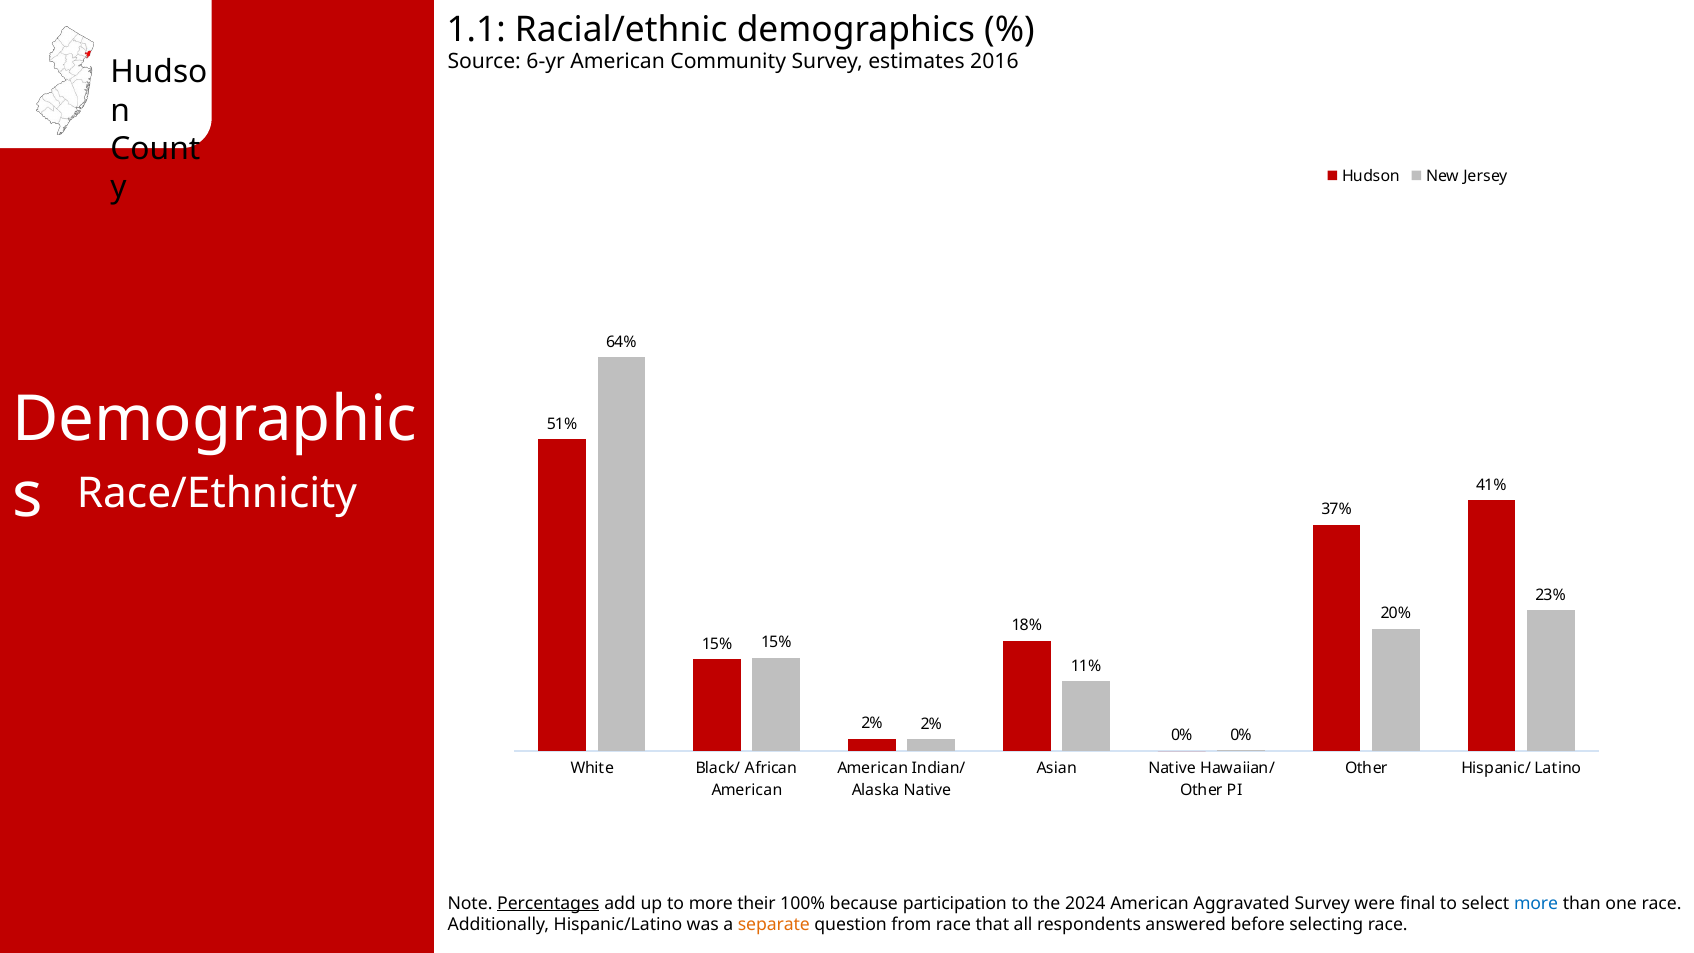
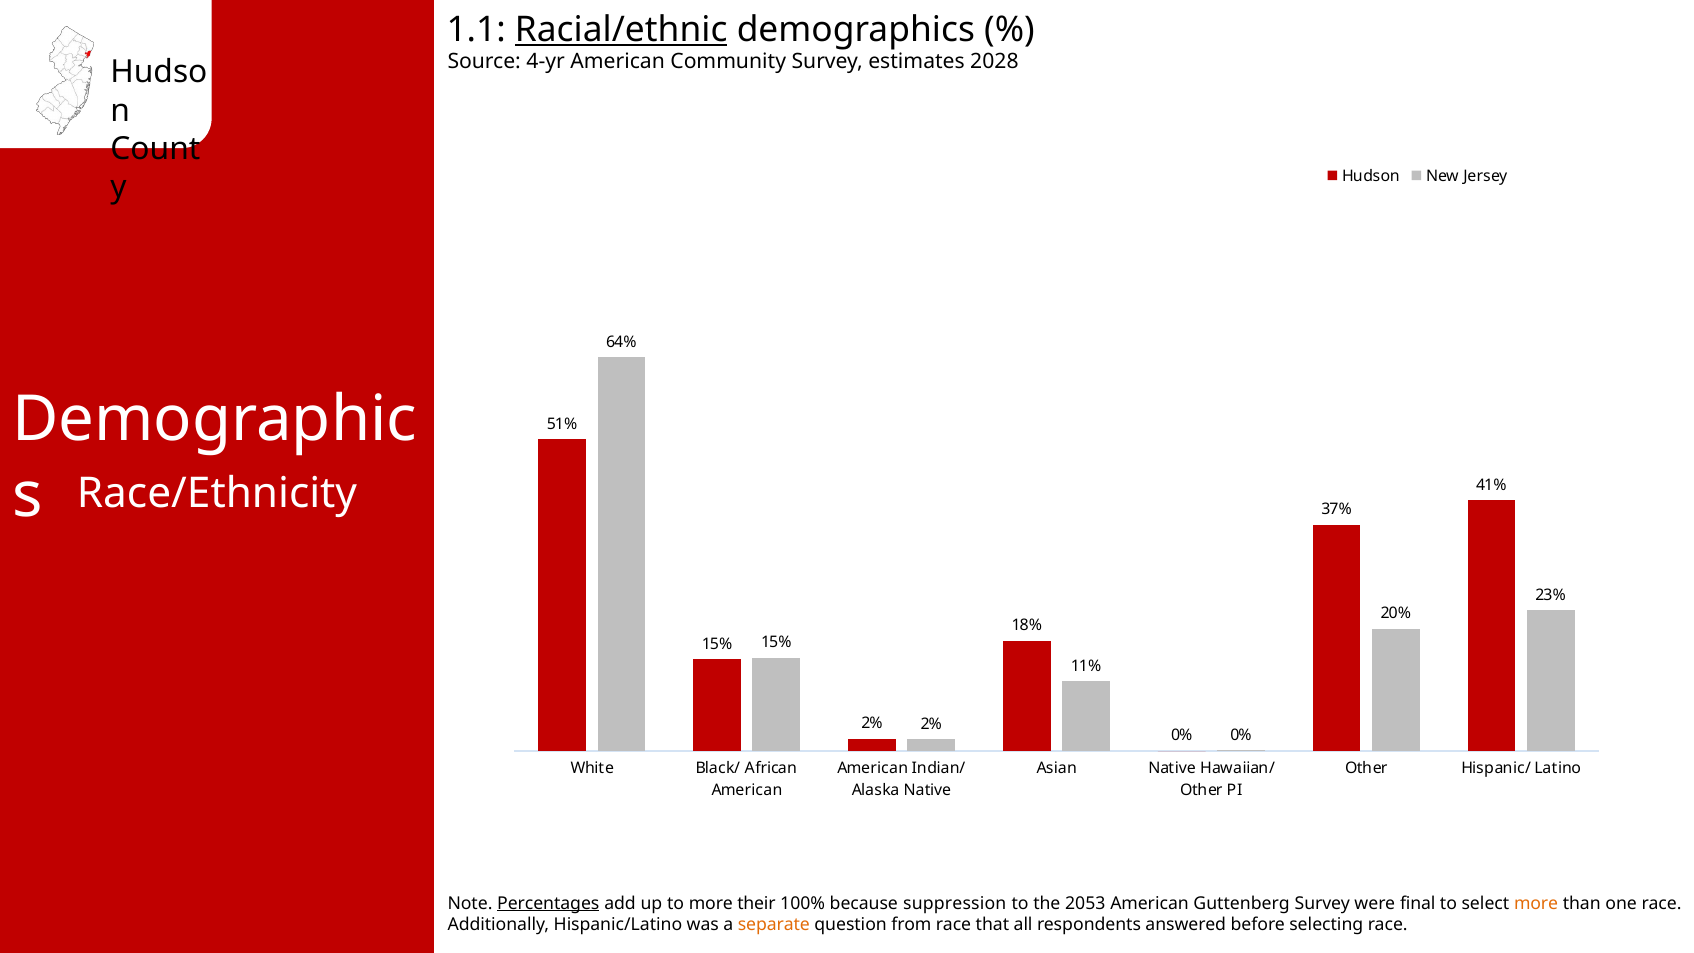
Racial/ethnic underline: none -> present
6-yr: 6-yr -> 4-yr
2016: 2016 -> 2028
participation: participation -> suppression
2024: 2024 -> 2053
Aggravated: Aggravated -> Guttenberg
more at (1536, 903) colour: blue -> orange
